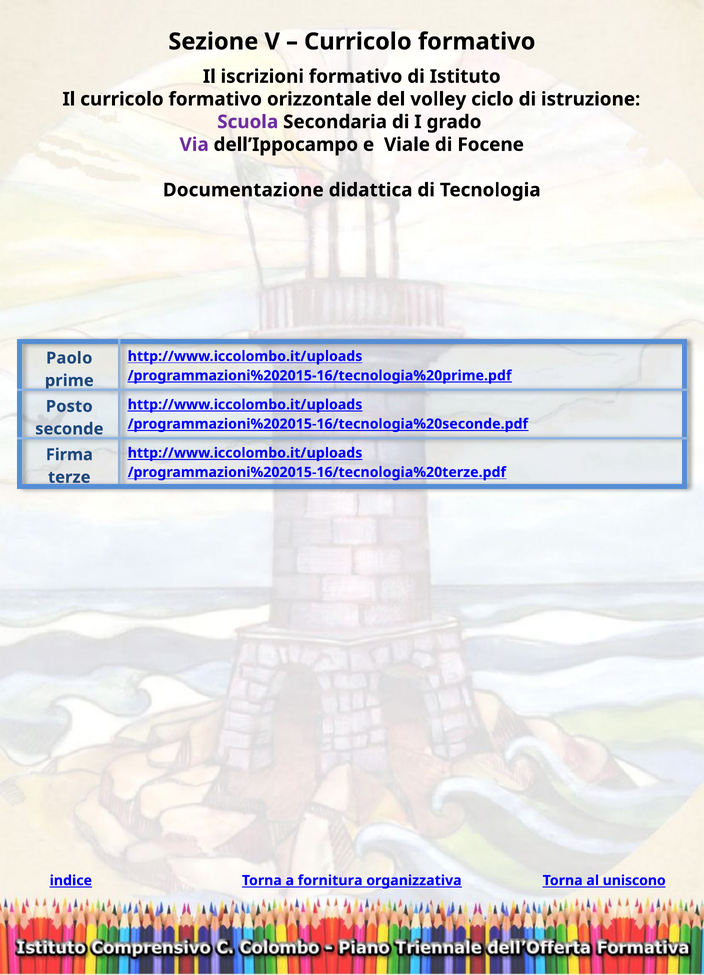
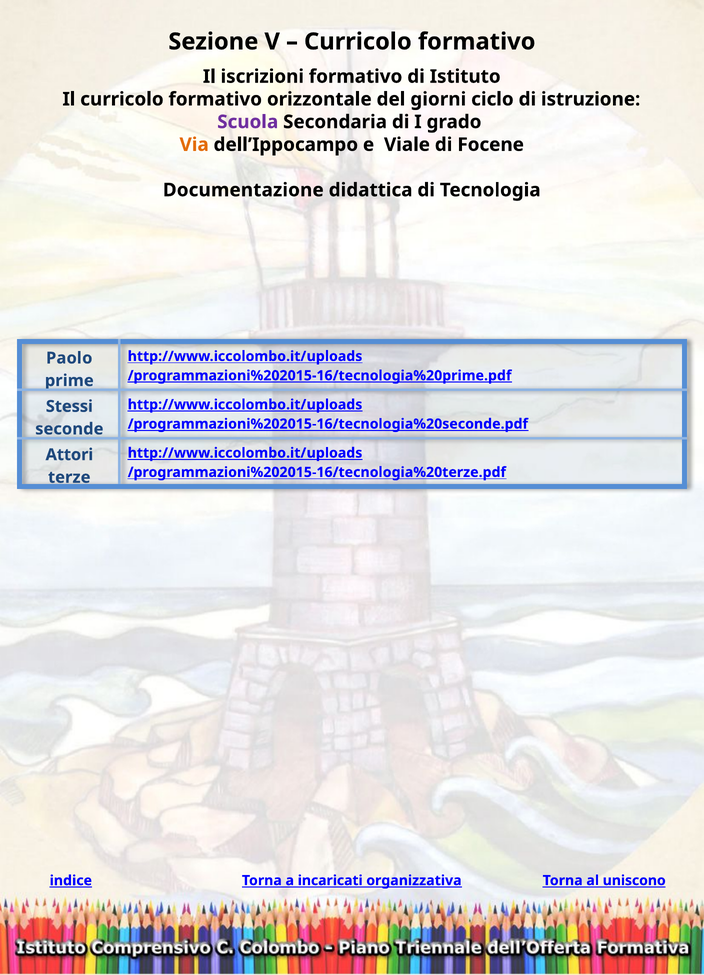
volley: volley -> giorni
Via colour: purple -> orange
Posto: Posto -> Stessi
Firma: Firma -> Attori
fornitura: fornitura -> incaricati
